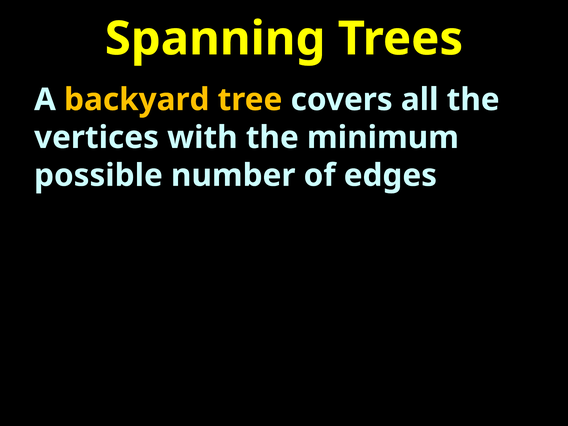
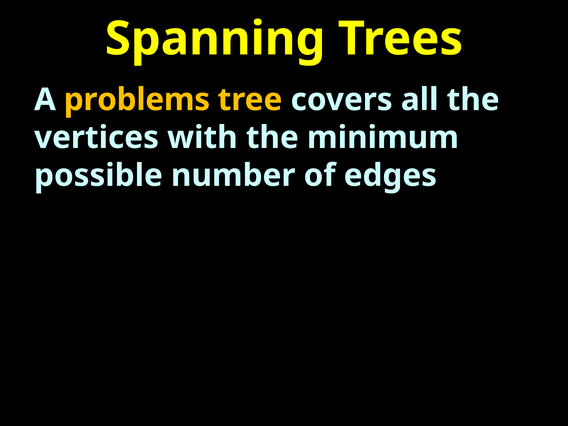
backyard: backyard -> problems
